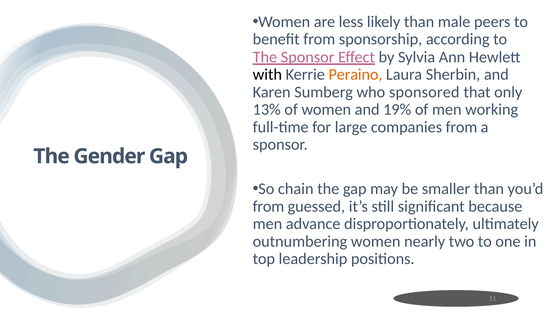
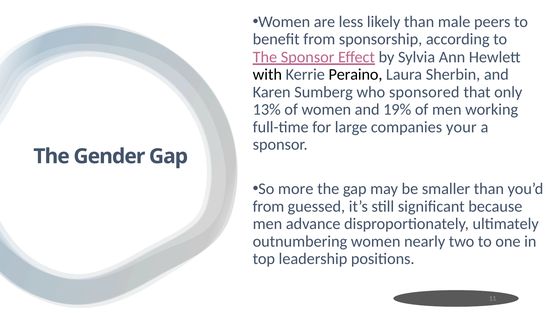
Peraino colour: orange -> black
companies from: from -> your
chain: chain -> more
